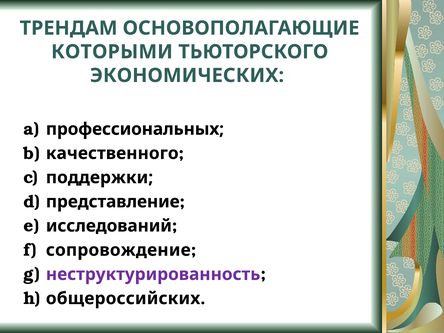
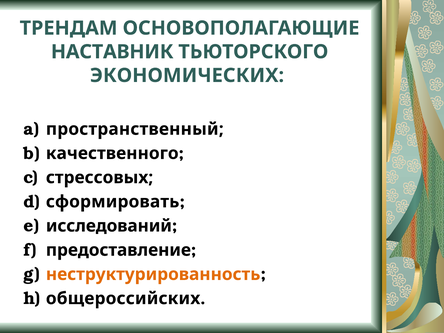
КОТОРЫМИ: КОТОРЫМИ -> НАСТАВНИК
профессиональных: профессиональных -> пространственный
поддержки: поддержки -> стрессовых
представление: представление -> сформировать
сопровождение: сопровождение -> предоставление
неструктурированность colour: purple -> orange
